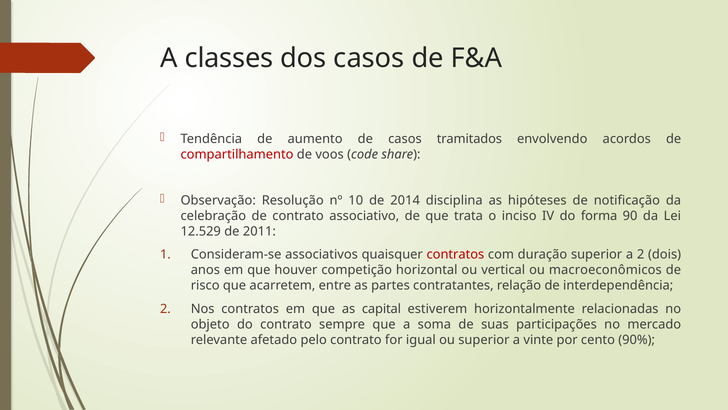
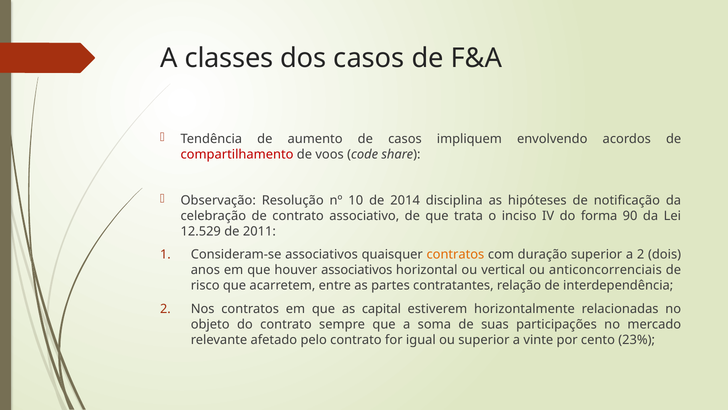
tramitados: tramitados -> impliquem
contratos at (455, 254) colour: red -> orange
houver competição: competição -> associativos
macroeconômicos: macroeconômicos -> anticoncorrenciais
90%: 90% -> 23%
